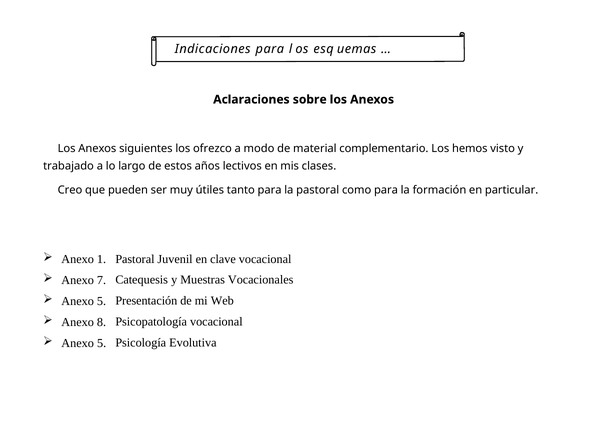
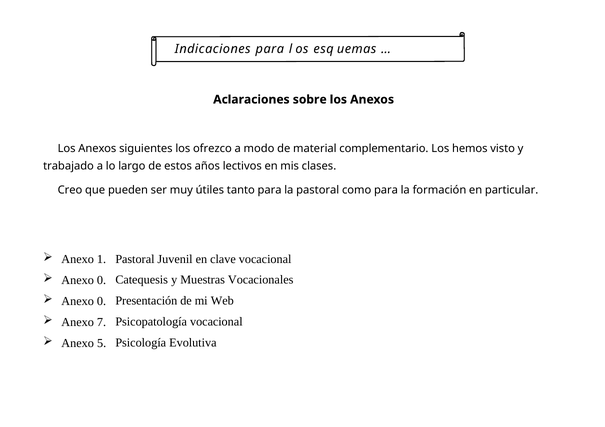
7 at (102, 280): 7 -> 0
5 at (102, 301): 5 -> 0
8: 8 -> 7
